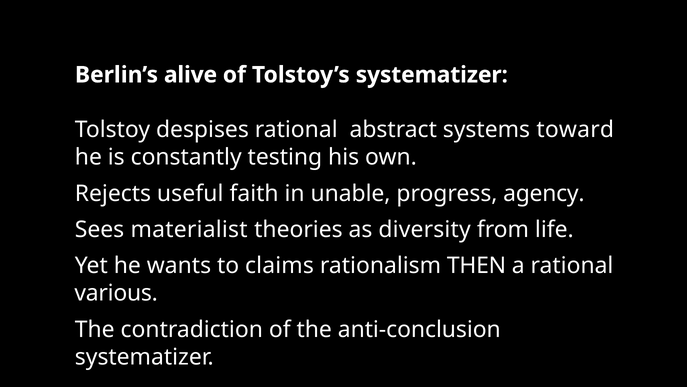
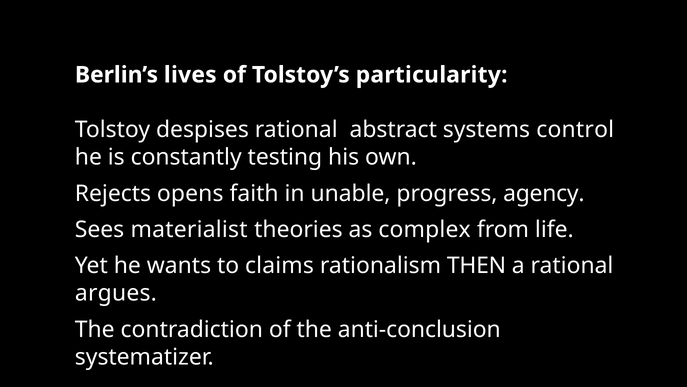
alive: alive -> lives
Tolstoy’s systematizer: systematizer -> particularity
toward: toward -> control
useful: useful -> opens
diversity: diversity -> complex
various: various -> argues
